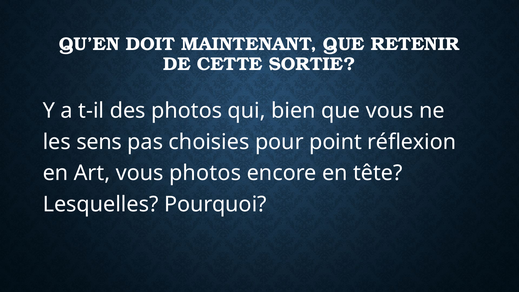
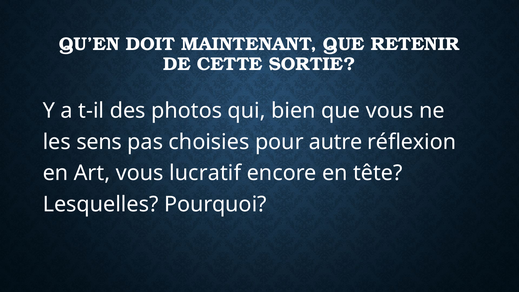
point: point -> autre
vous photos: photos -> lucratif
